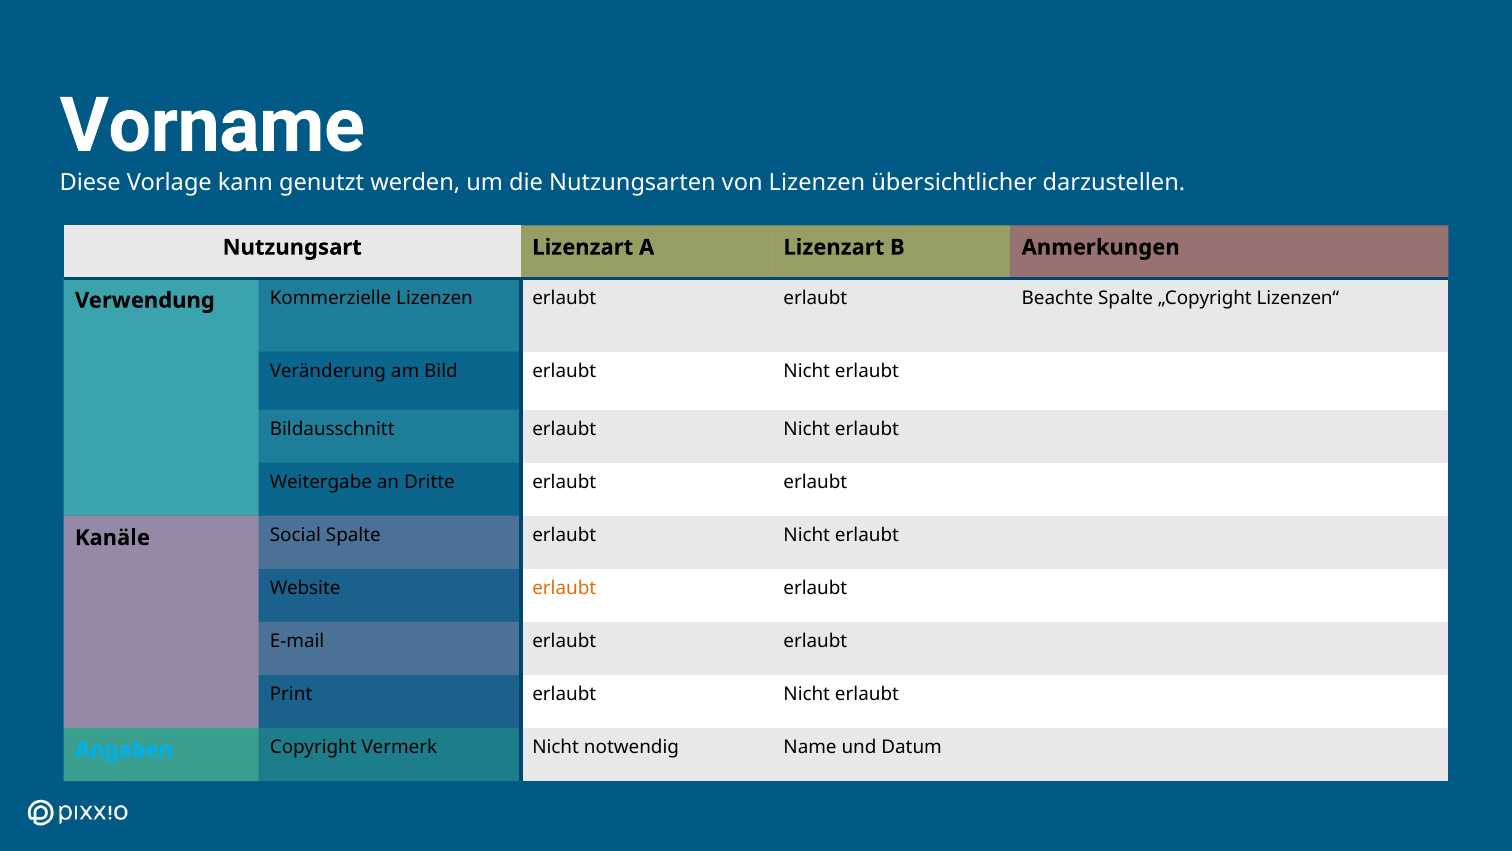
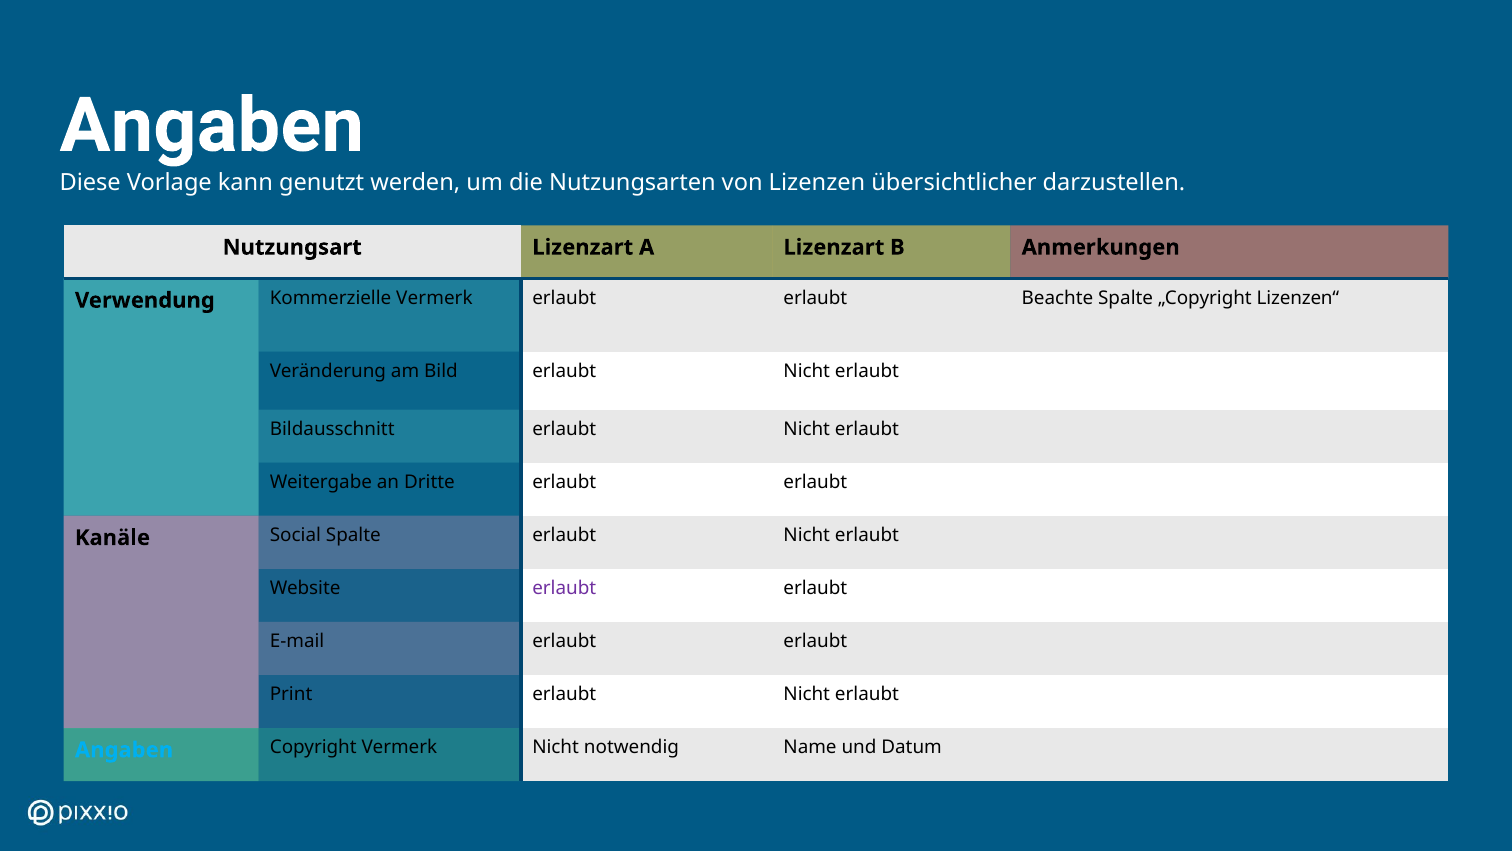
Vorname at (212, 126): Vorname -> Angaben
Kommerzielle Lizenzen: Lizenzen -> Vermerk
erlaubt at (564, 588) colour: orange -> purple
